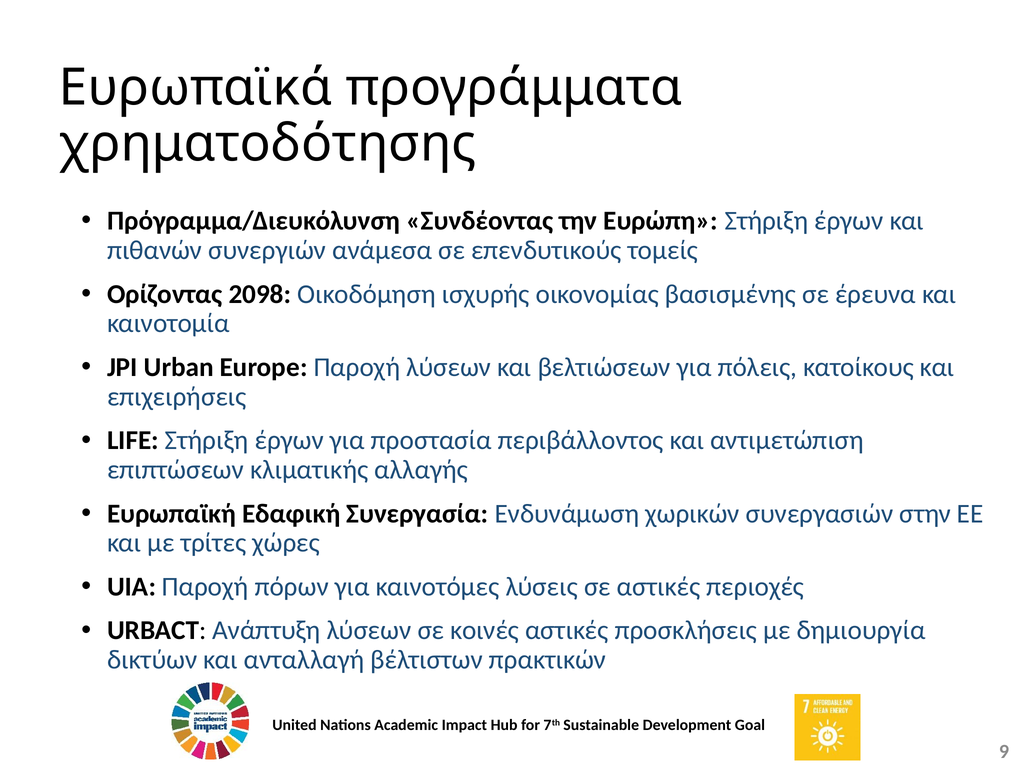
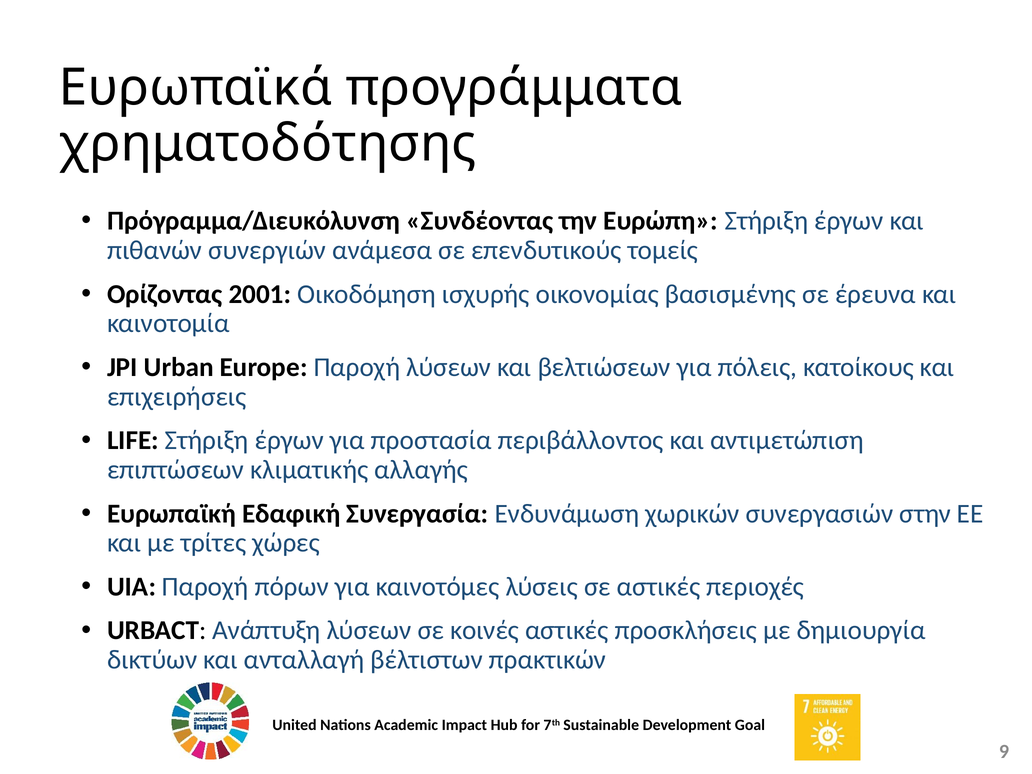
2098: 2098 -> 2001
